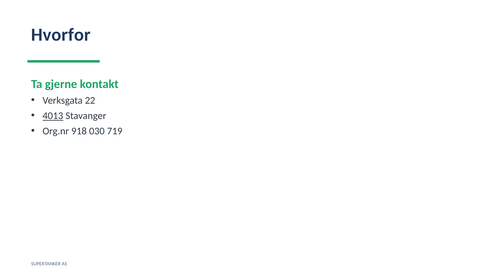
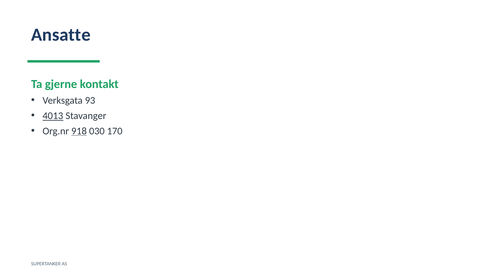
Hvorfor: Hvorfor -> Ansatte
22: 22 -> 93
918 underline: none -> present
719: 719 -> 170
